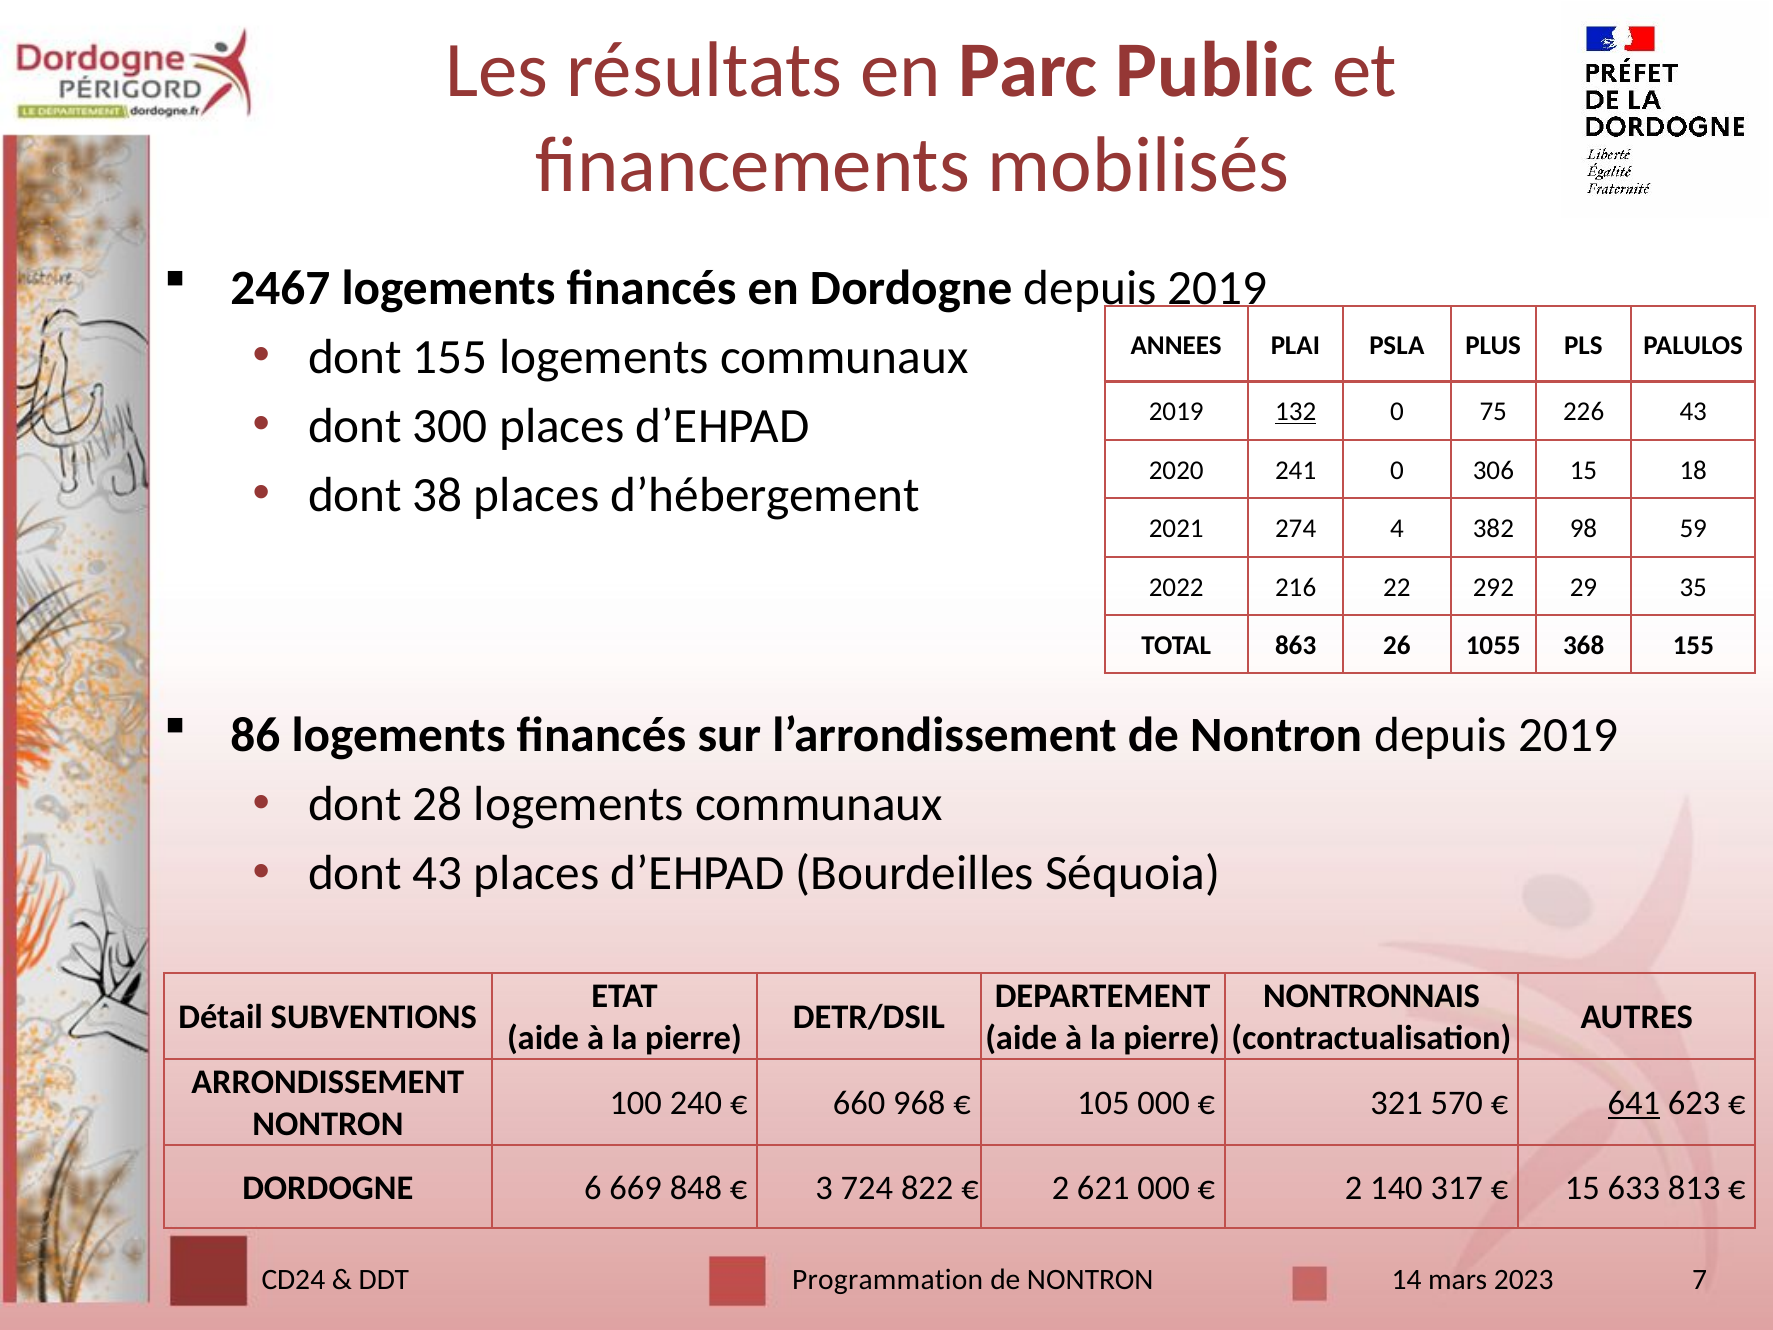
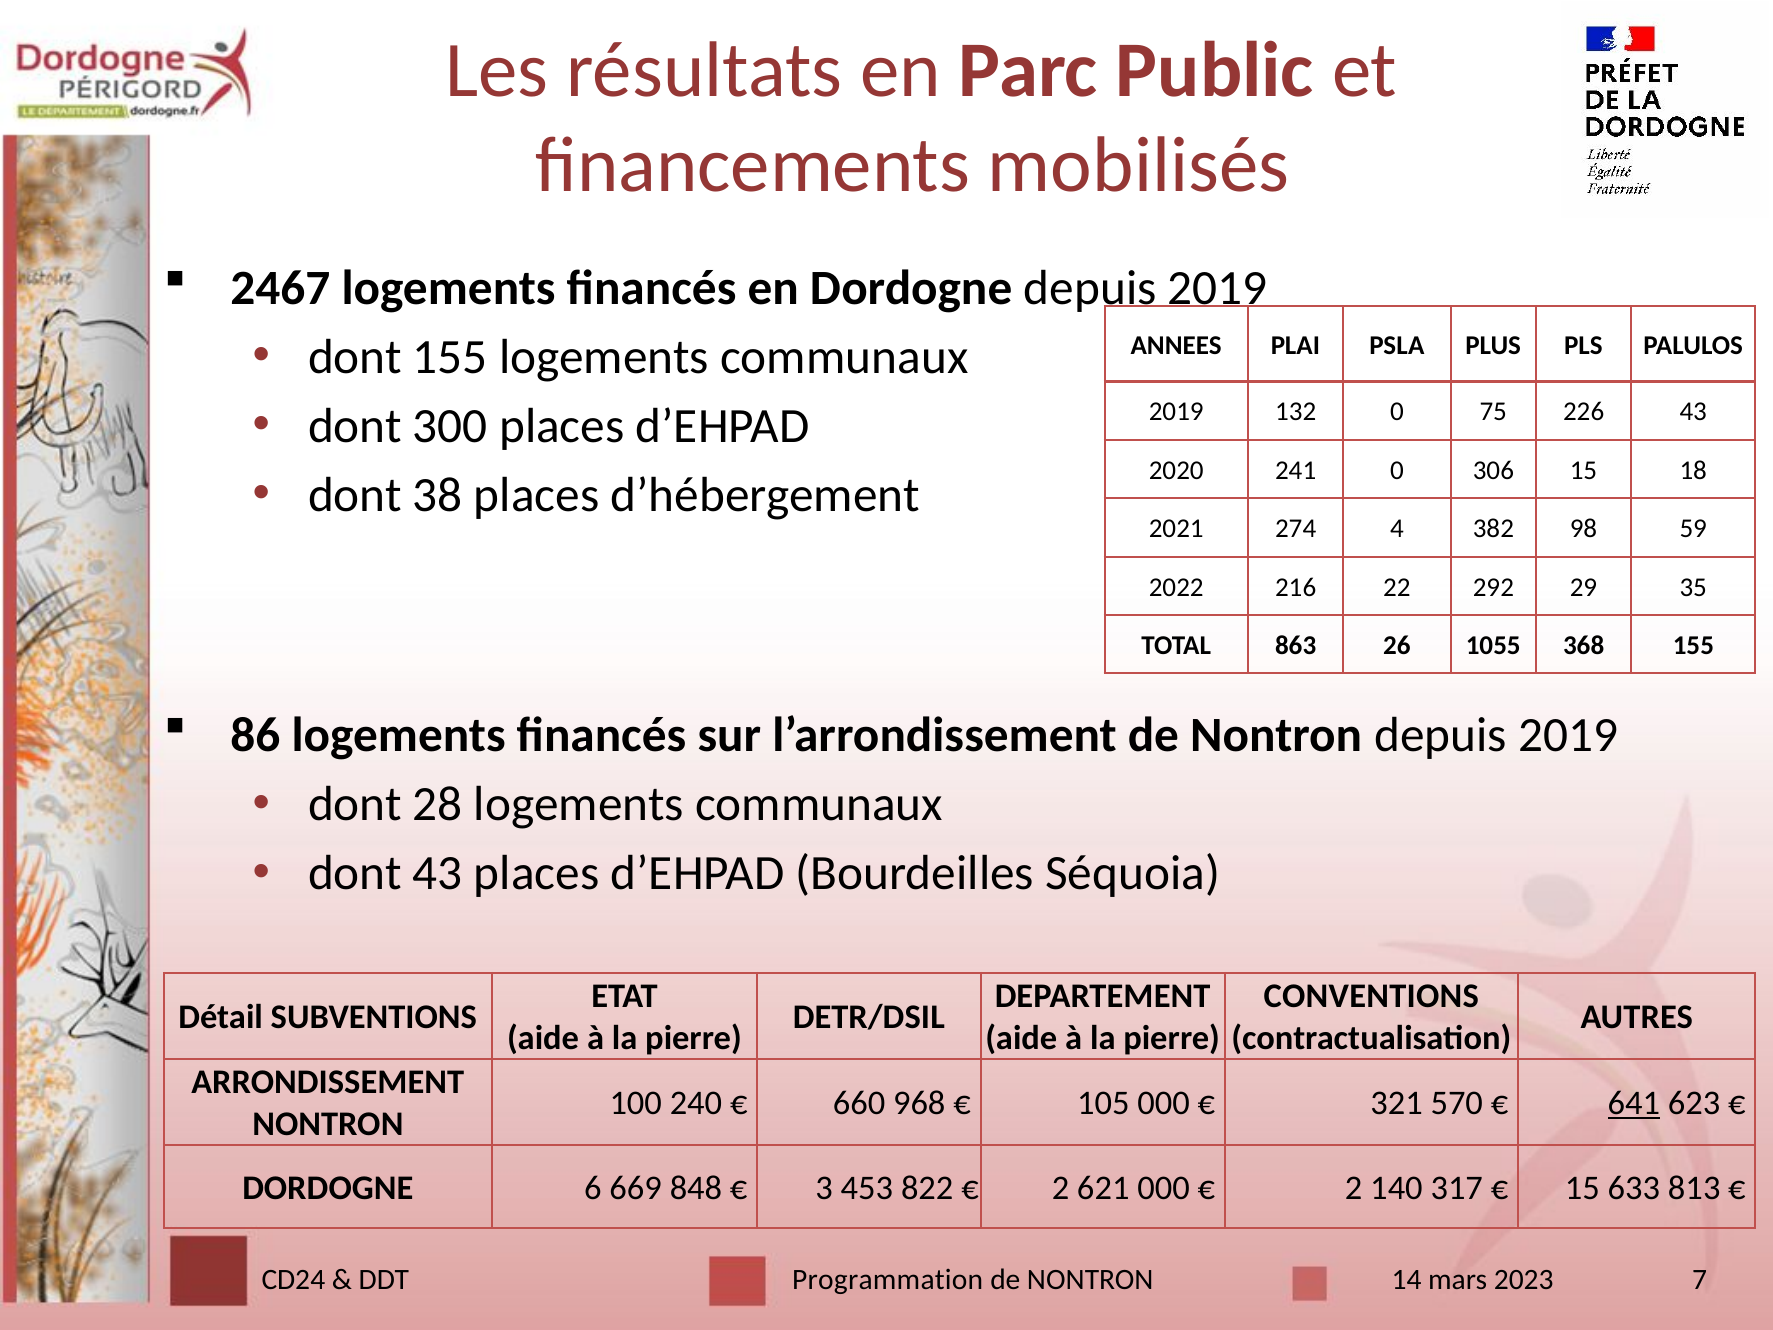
132 underline: present -> none
NONTRONNAIS: NONTRONNAIS -> CONVENTIONS
724: 724 -> 453
